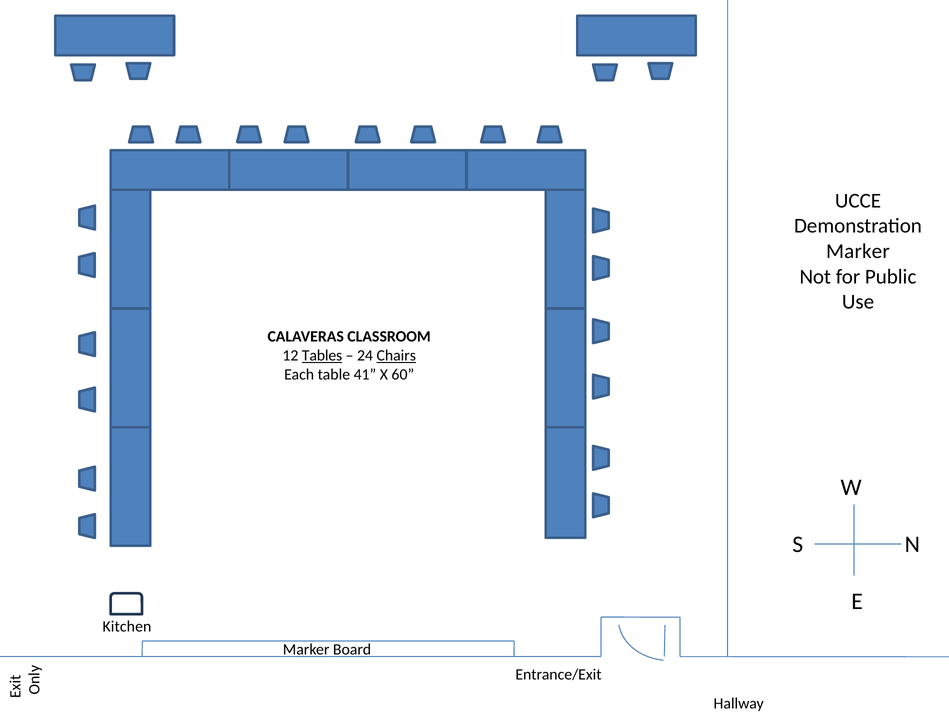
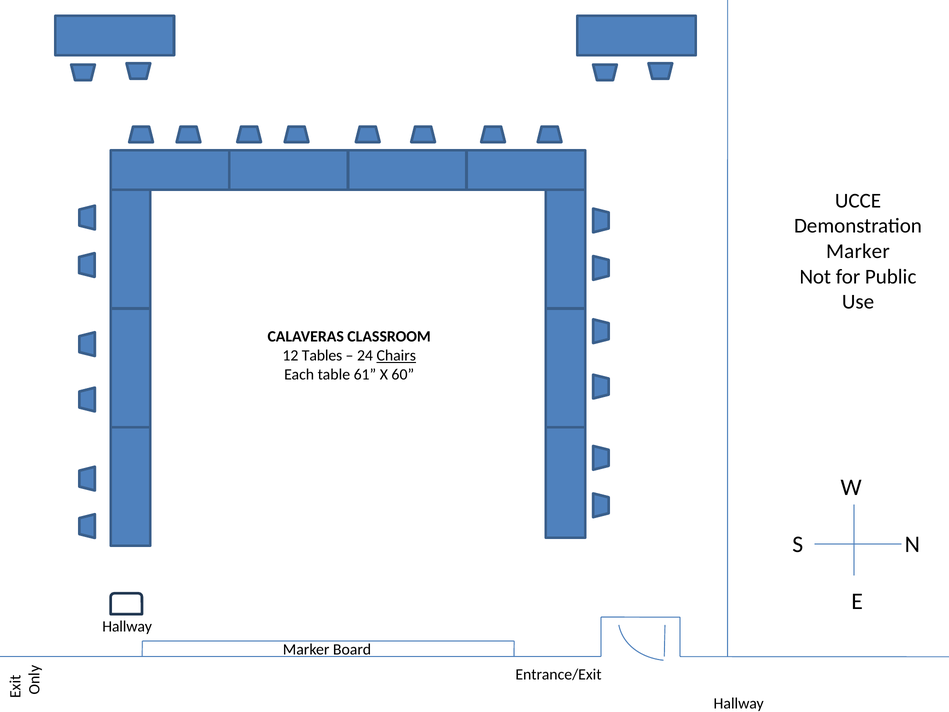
Tables underline: present -> none
41: 41 -> 61
Kitchen at (127, 626): Kitchen -> Hallway
